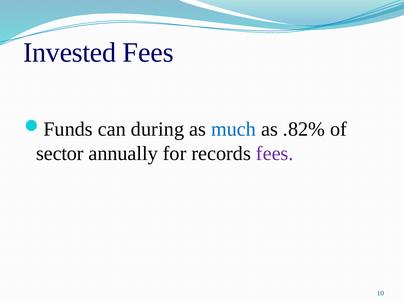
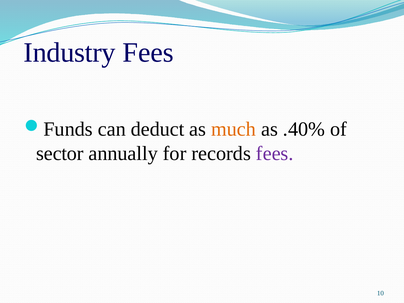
Invested: Invested -> Industry
during: during -> deduct
much colour: blue -> orange
.82%: .82% -> .40%
